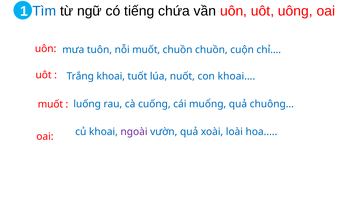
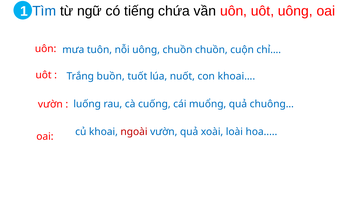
nỗi muốt: muốt -> uông
Trắng khoai: khoai -> buồn
muốt at (50, 104): muốt -> vườn
ngoài colour: purple -> red
